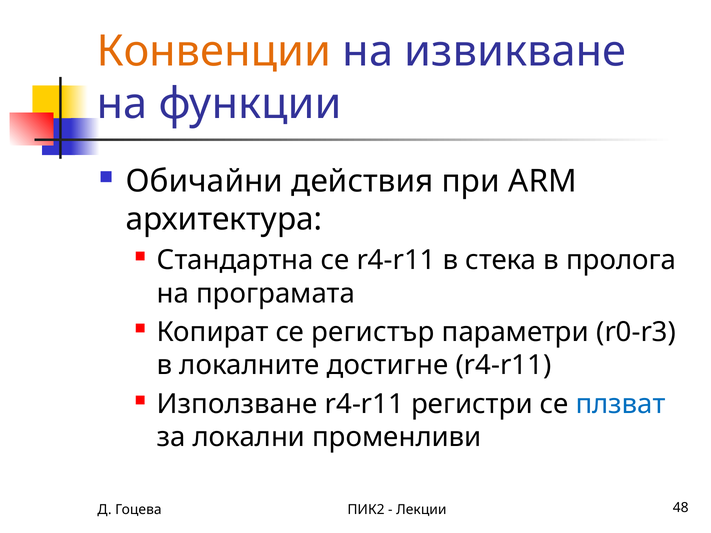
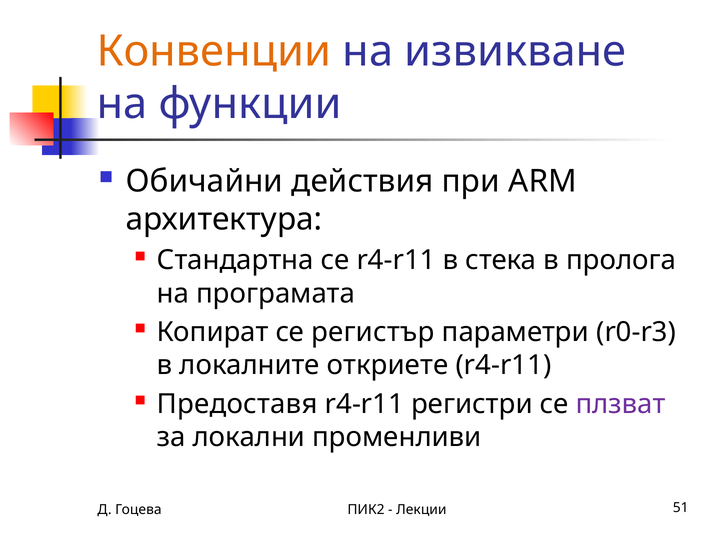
достигне: достигне -> откриете
Използване: Използване -> Предоставя
плзват colour: blue -> purple
48: 48 -> 51
